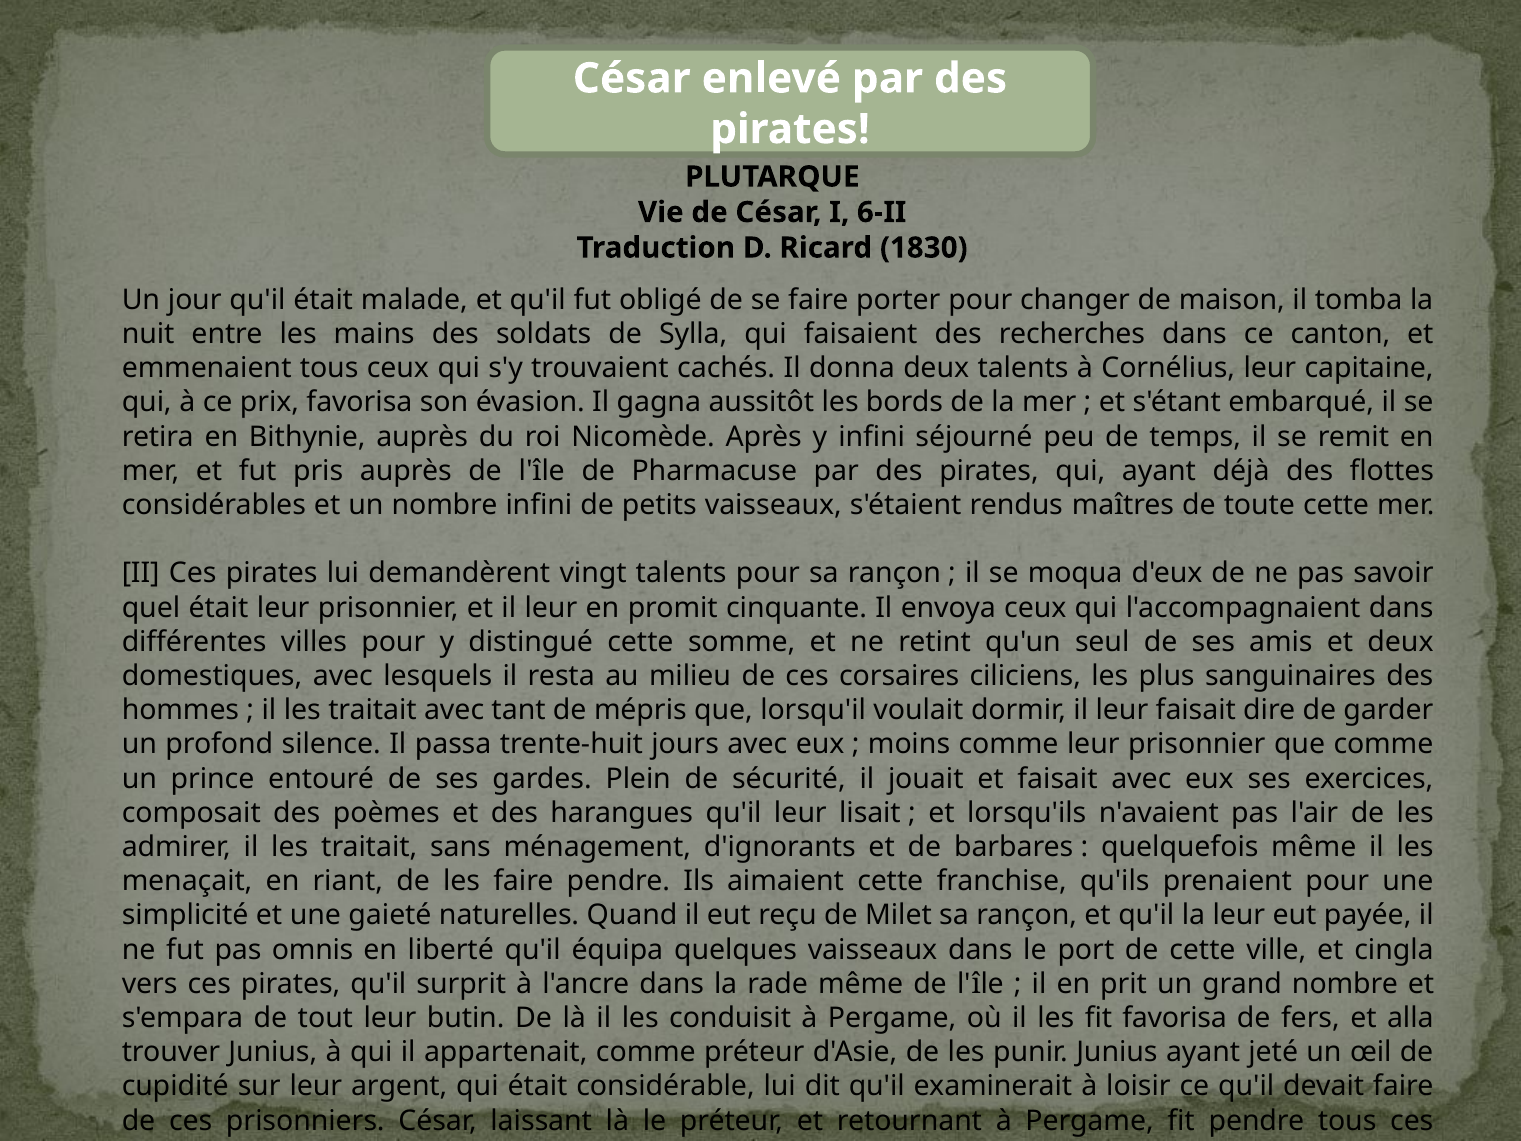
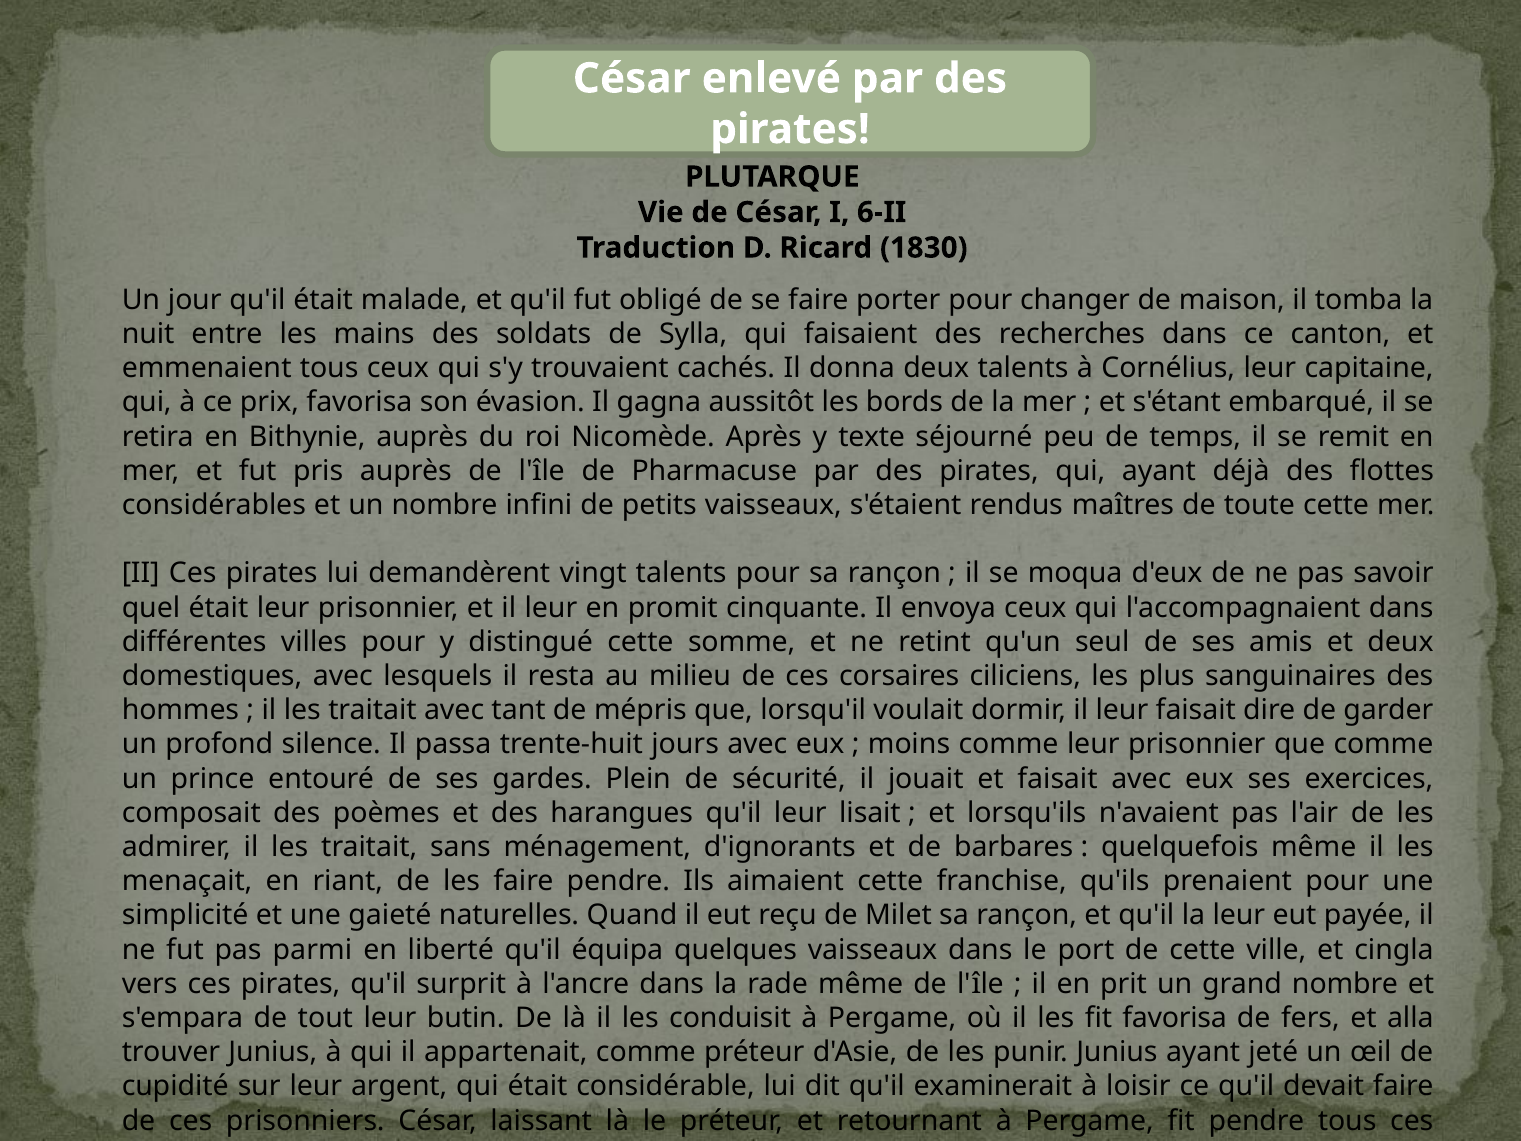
y infini: infini -> texte
omnis: omnis -> parmi
